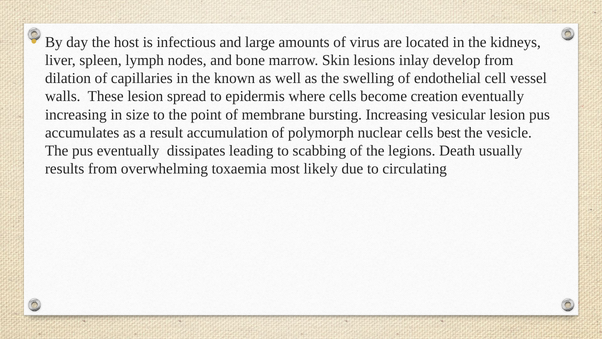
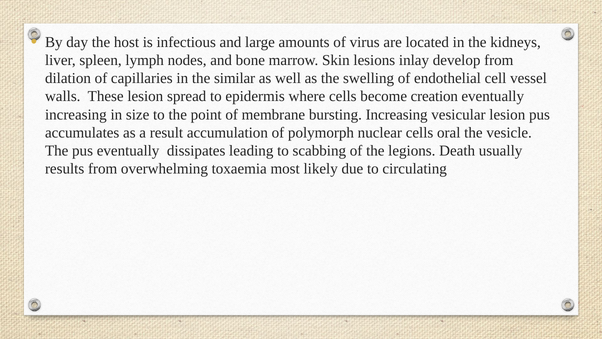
known: known -> similar
best: best -> oral
